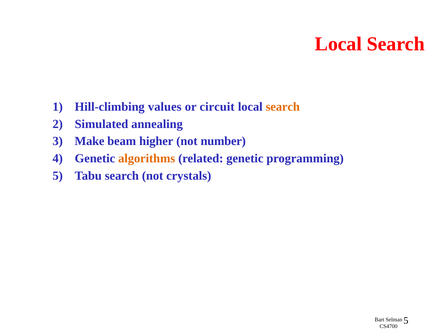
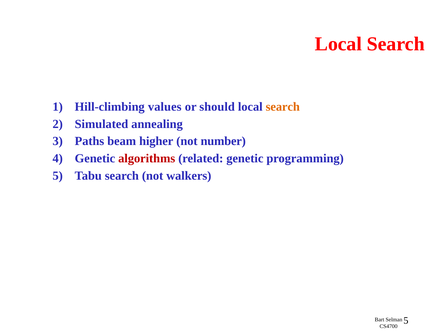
circuit: circuit -> should
Make: Make -> Paths
algorithms colour: orange -> red
crystals: crystals -> walkers
